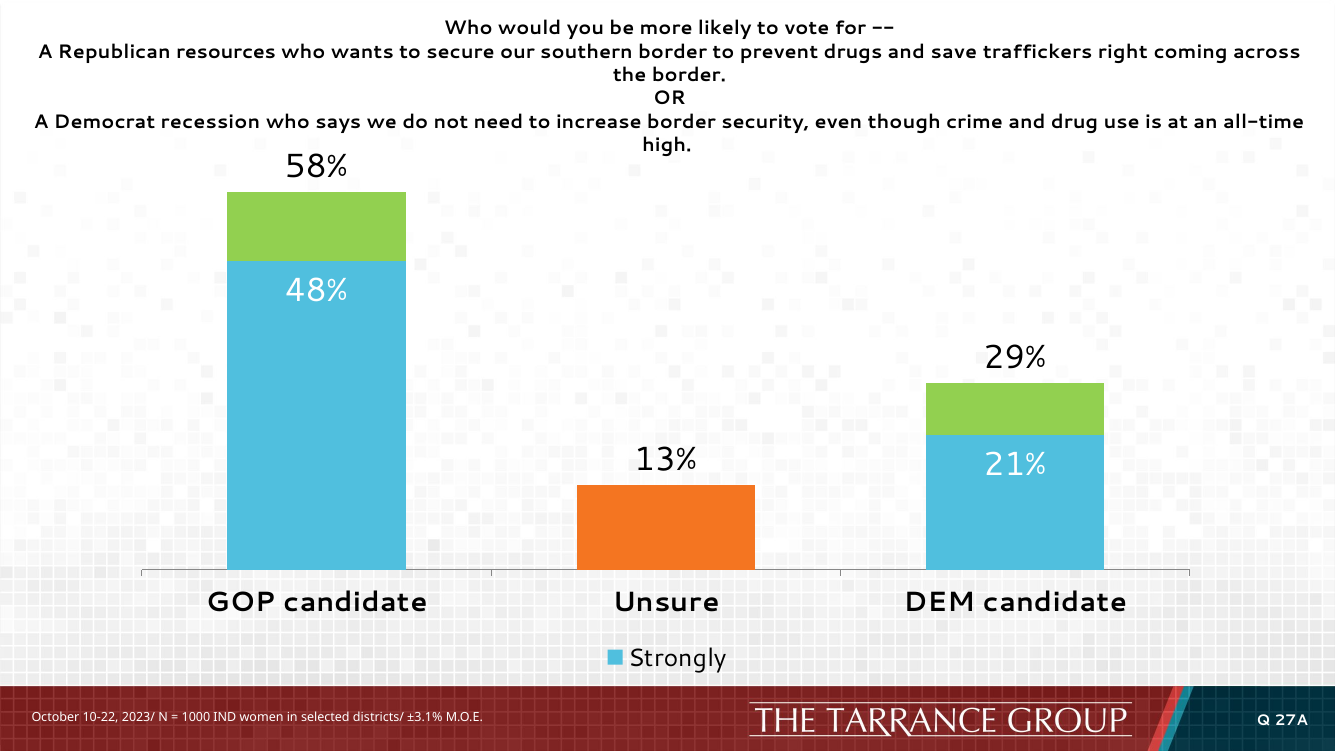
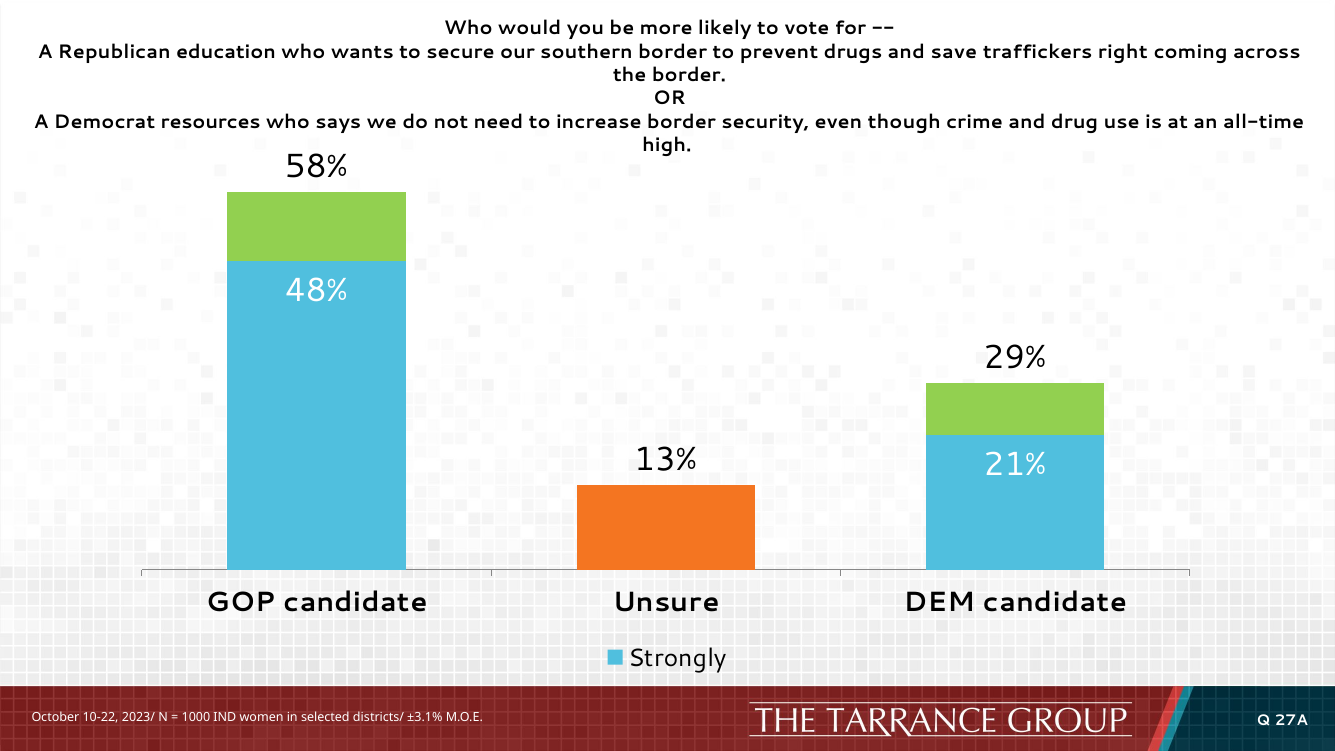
resources: resources -> education
recession: recession -> resources
